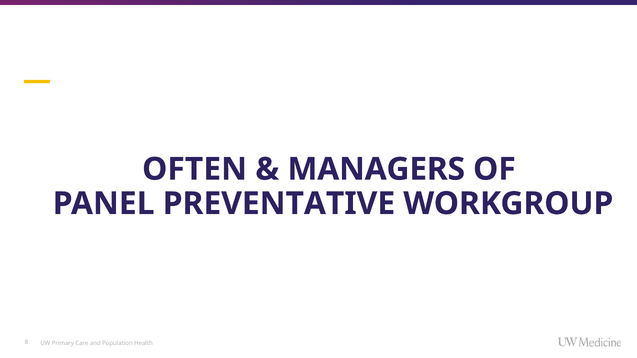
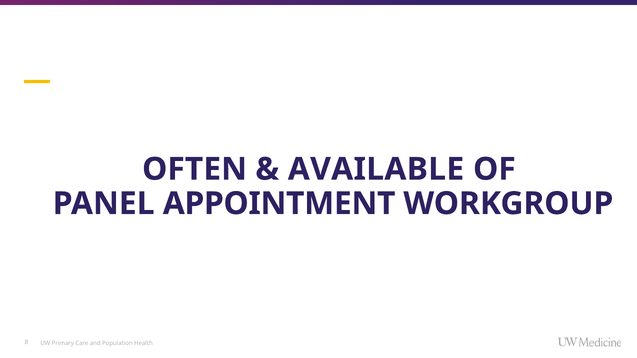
MANAGERS: MANAGERS -> AVAILABLE
PREVENTATIVE: PREVENTATIVE -> APPOINTMENT
